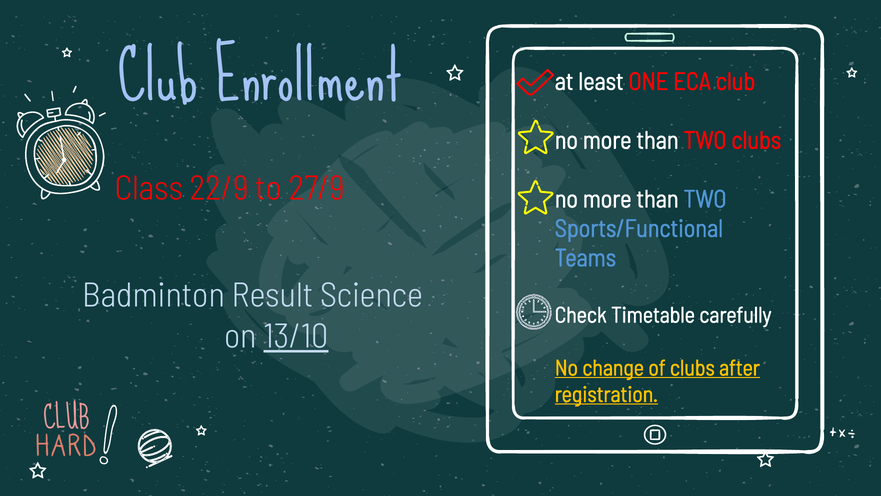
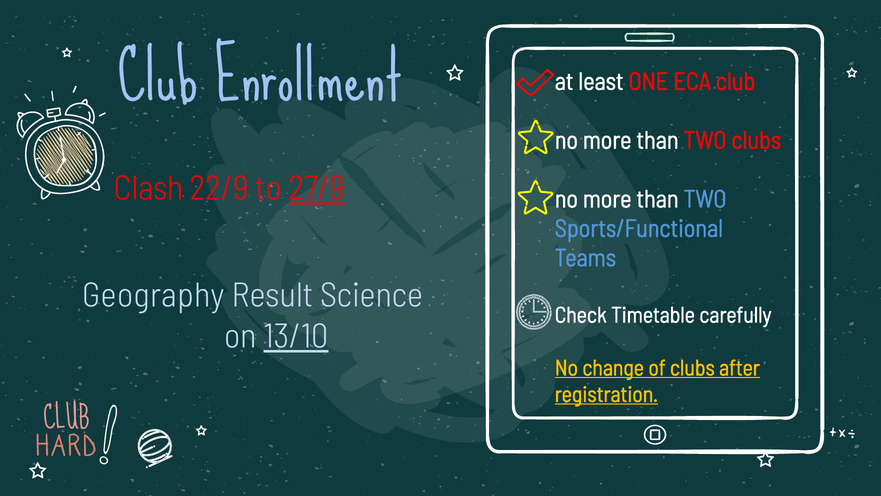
Class: Class -> Clash
27/9 underline: none -> present
Badminton: Badminton -> Geography
